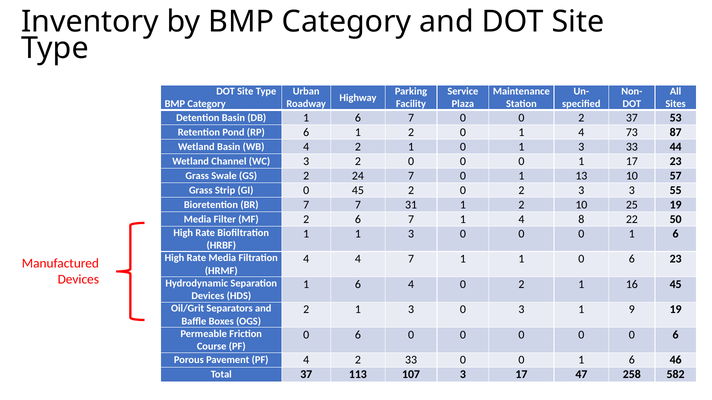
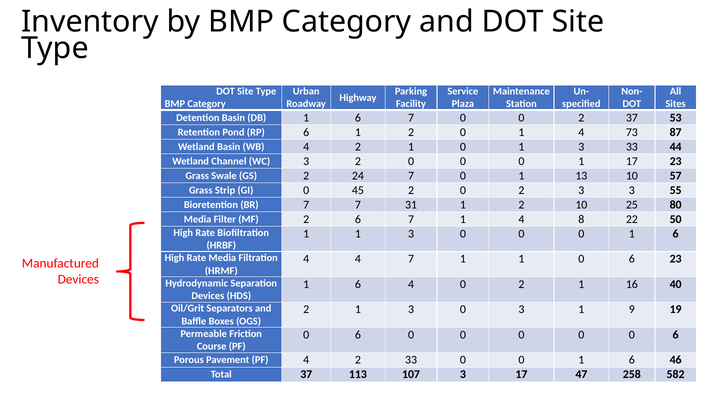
25 19: 19 -> 80
16 45: 45 -> 40
